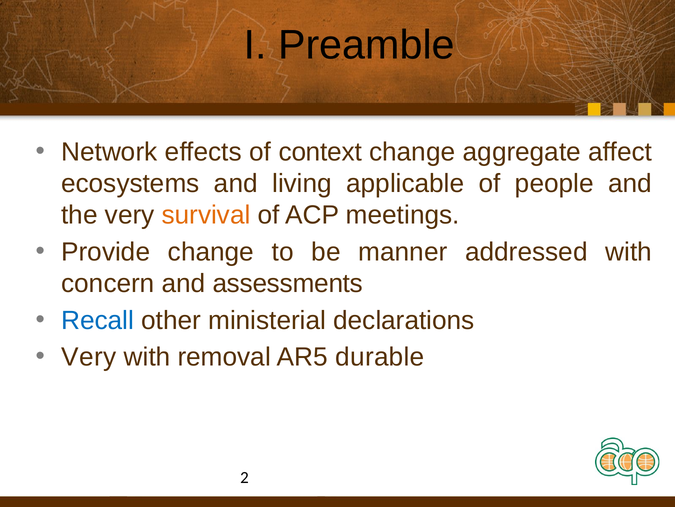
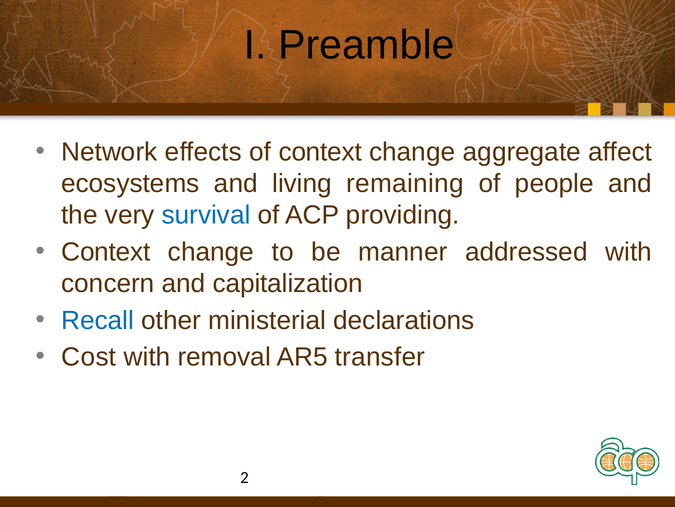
applicable: applicable -> remaining
survival colour: orange -> blue
meetings: meetings -> providing
Provide at (106, 252): Provide -> Context
assessments: assessments -> capitalization
Very at (89, 357): Very -> Cost
durable: durable -> transfer
